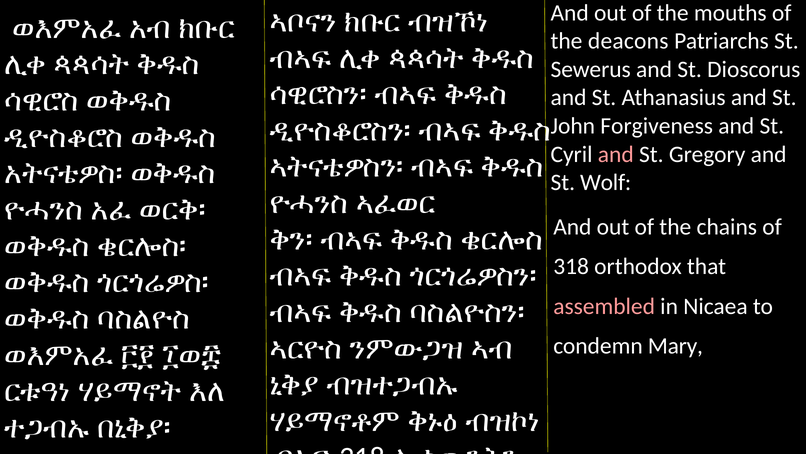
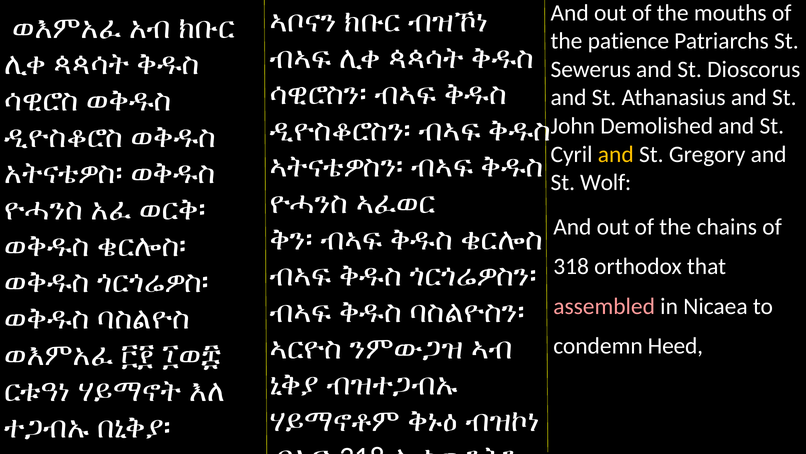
deacons: deacons -> patience
Forgiveness: Forgiveness -> Demolished
and at (616, 154) colour: pink -> yellow
Mary: Mary -> Heed
